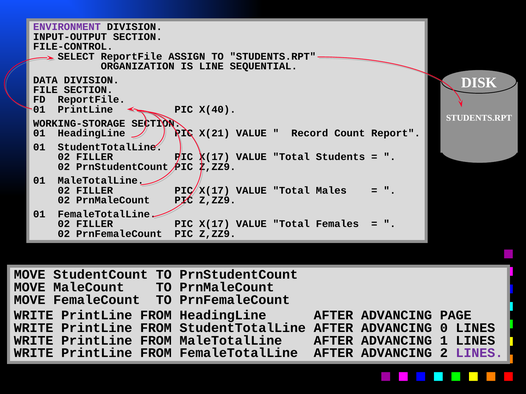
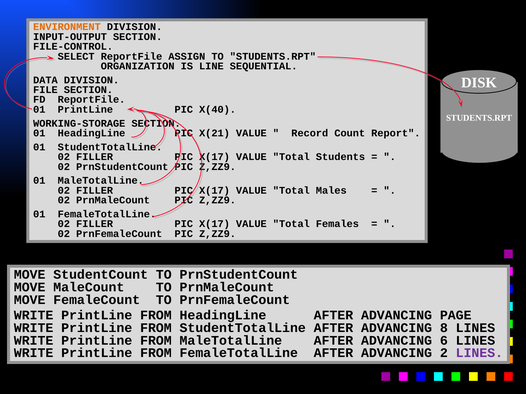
ENVIRONMENT colour: purple -> orange
0: 0 -> 8
1: 1 -> 6
